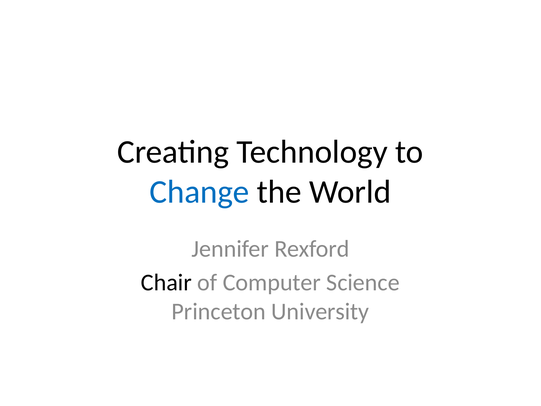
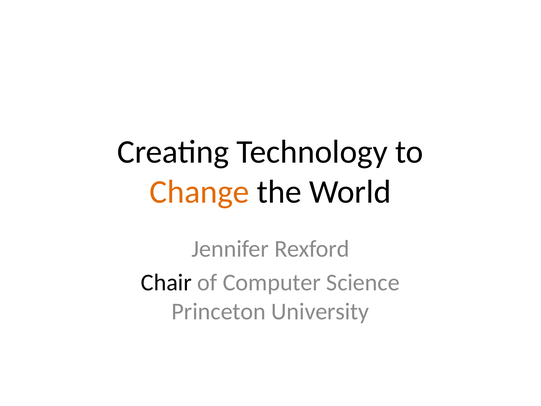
Change colour: blue -> orange
